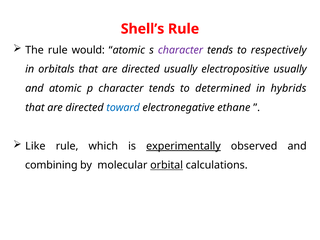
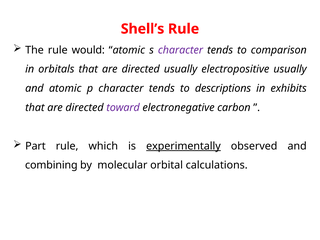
respectively: respectively -> comparison
determined: determined -> descriptions
hybrids: hybrids -> exhibits
toward colour: blue -> purple
ethane: ethane -> carbon
Like: Like -> Part
orbital underline: present -> none
